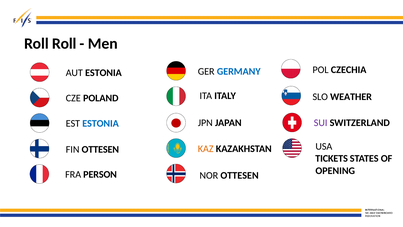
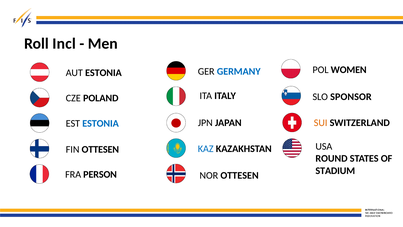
Roll Roll: Roll -> Incl
CZECHIA: CZECHIA -> WOMEN
WEATHER: WEATHER -> SPONSOR
SUI colour: purple -> orange
KAZ colour: orange -> blue
TICKETS: TICKETS -> ROUND
OPENING: OPENING -> STADIUM
